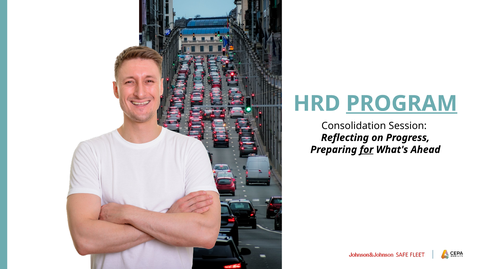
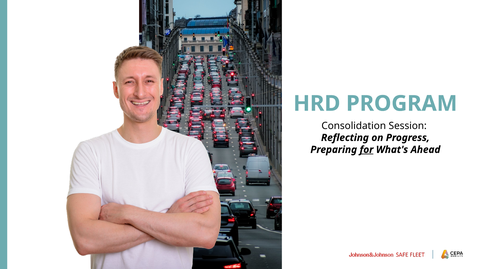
PROGRAM underline: present -> none
